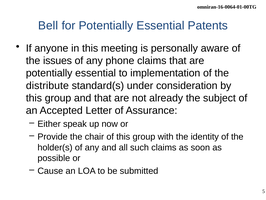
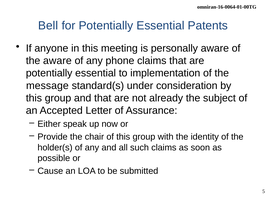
the issues: issues -> aware
distribute: distribute -> message
